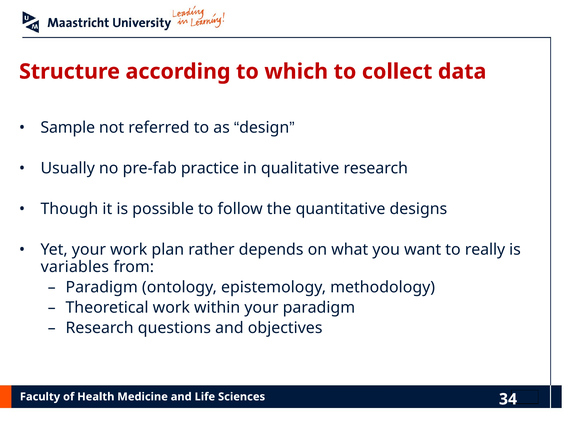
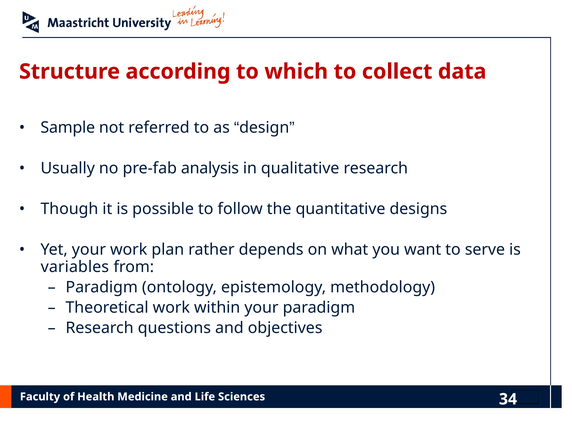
practice: practice -> analysis
really: really -> serve
